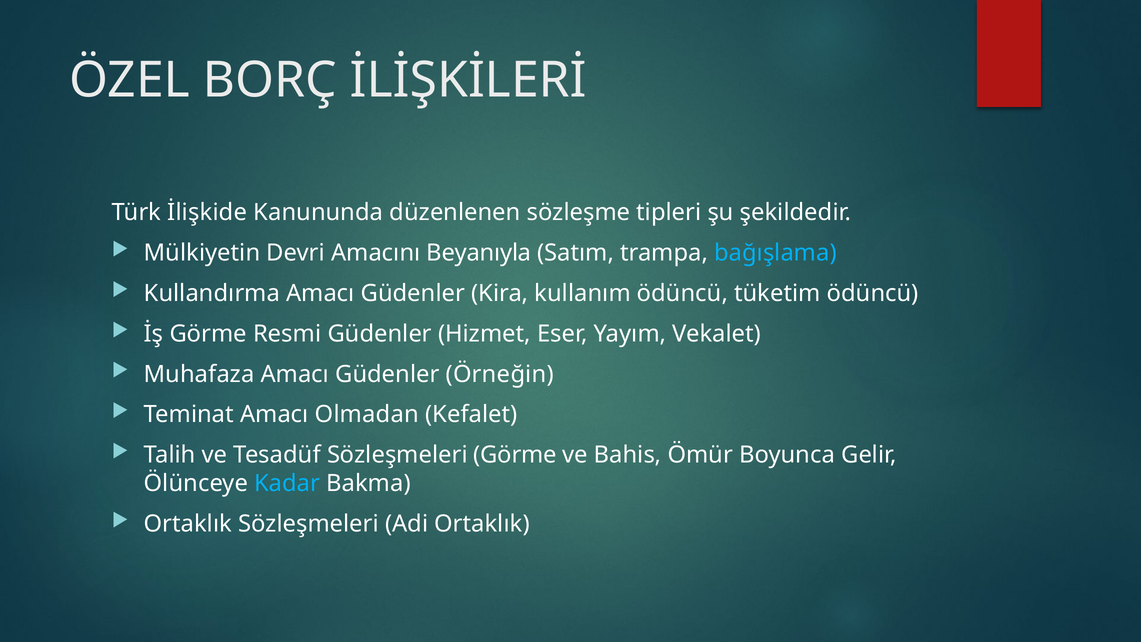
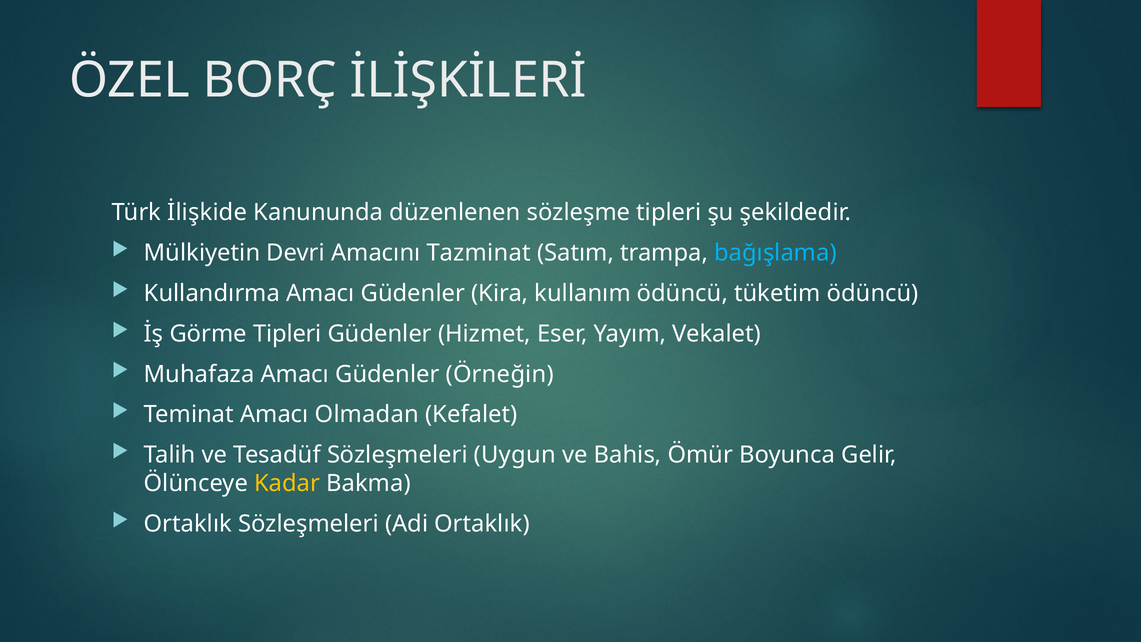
Beyanıyla: Beyanıyla -> Tazminat
Görme Resmi: Resmi -> Tipleri
Sözleşmeleri Görme: Görme -> Uygun
Kadar colour: light blue -> yellow
